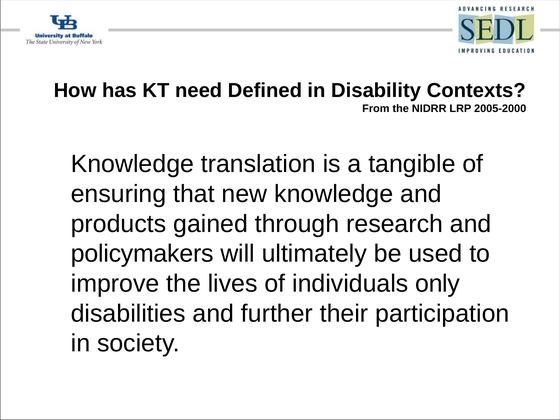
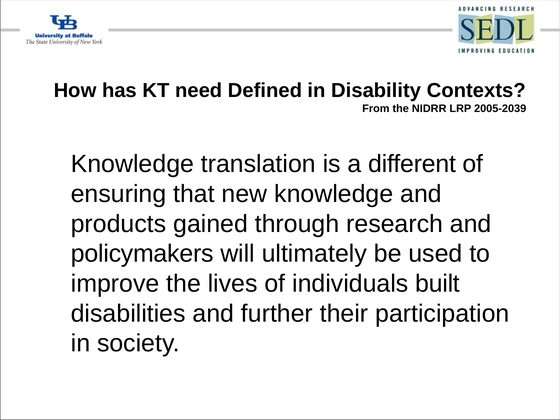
2005-2000: 2005-2000 -> 2005-2039
tangible: tangible -> different
only: only -> built
